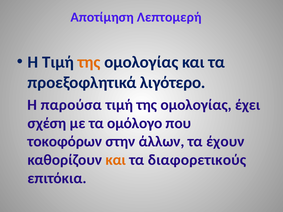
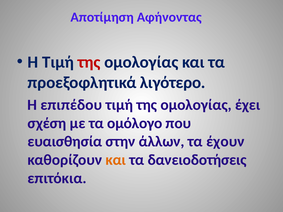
Λεπτομερή: Λεπτομερή -> Αφήνοντας
της at (89, 62) colour: orange -> red
παρούσα: παρούσα -> επιπέδου
τοκοφόρων: τοκοφόρων -> ευαισθησία
διαφορετικούς: διαφορετικούς -> δανειοδοτήσεις
